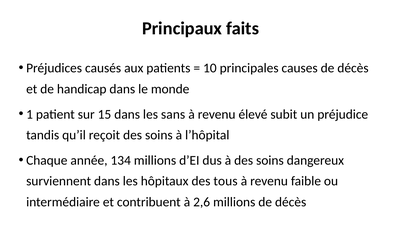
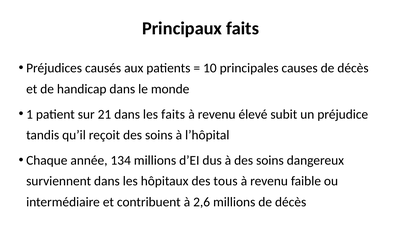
15: 15 -> 21
les sans: sans -> faits
